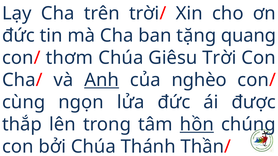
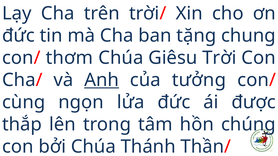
quang: quang -> chung
nghèo: nghèo -> tưởng
hồn underline: present -> none
